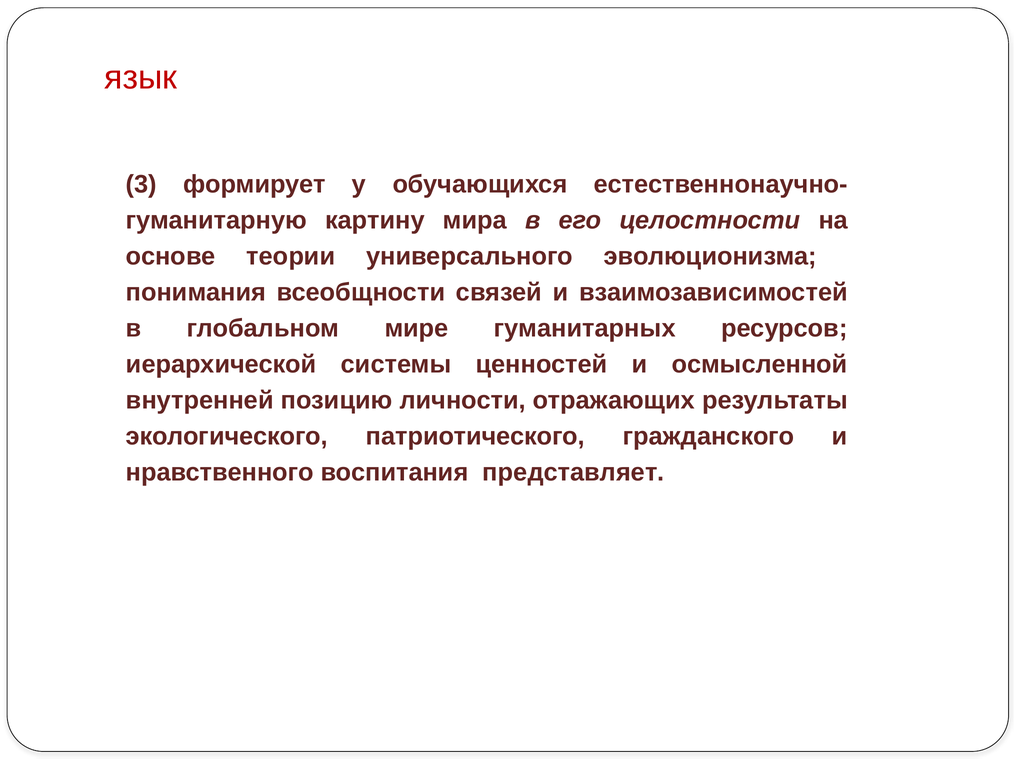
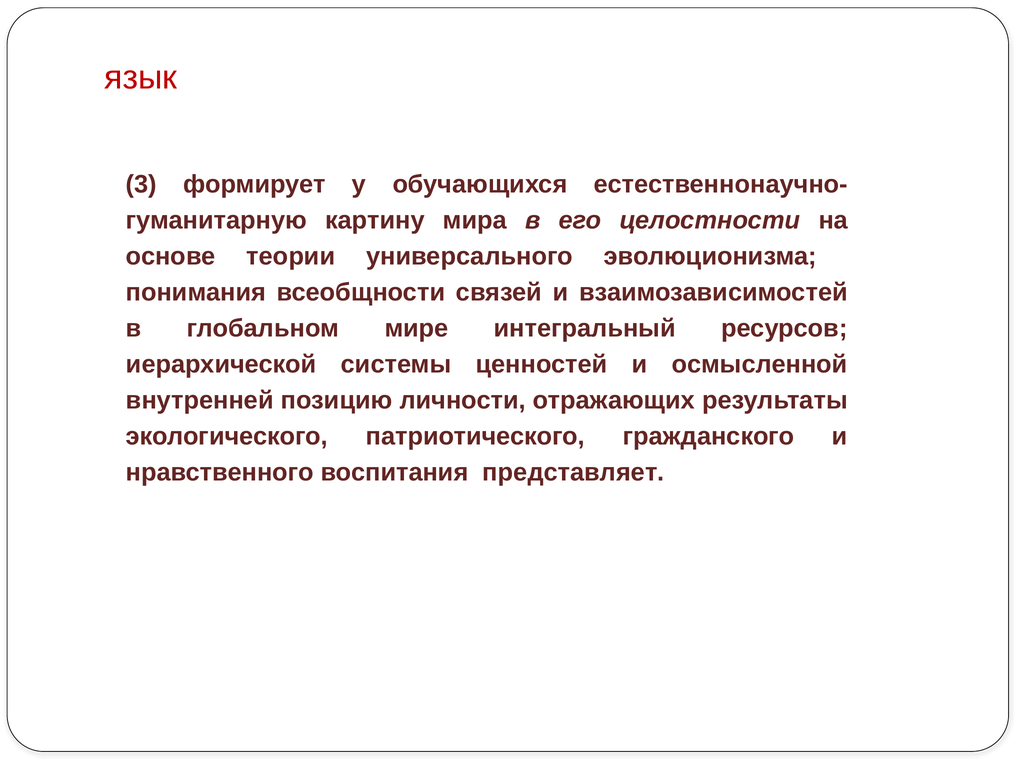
гуманитарных: гуманитарных -> интегральный
